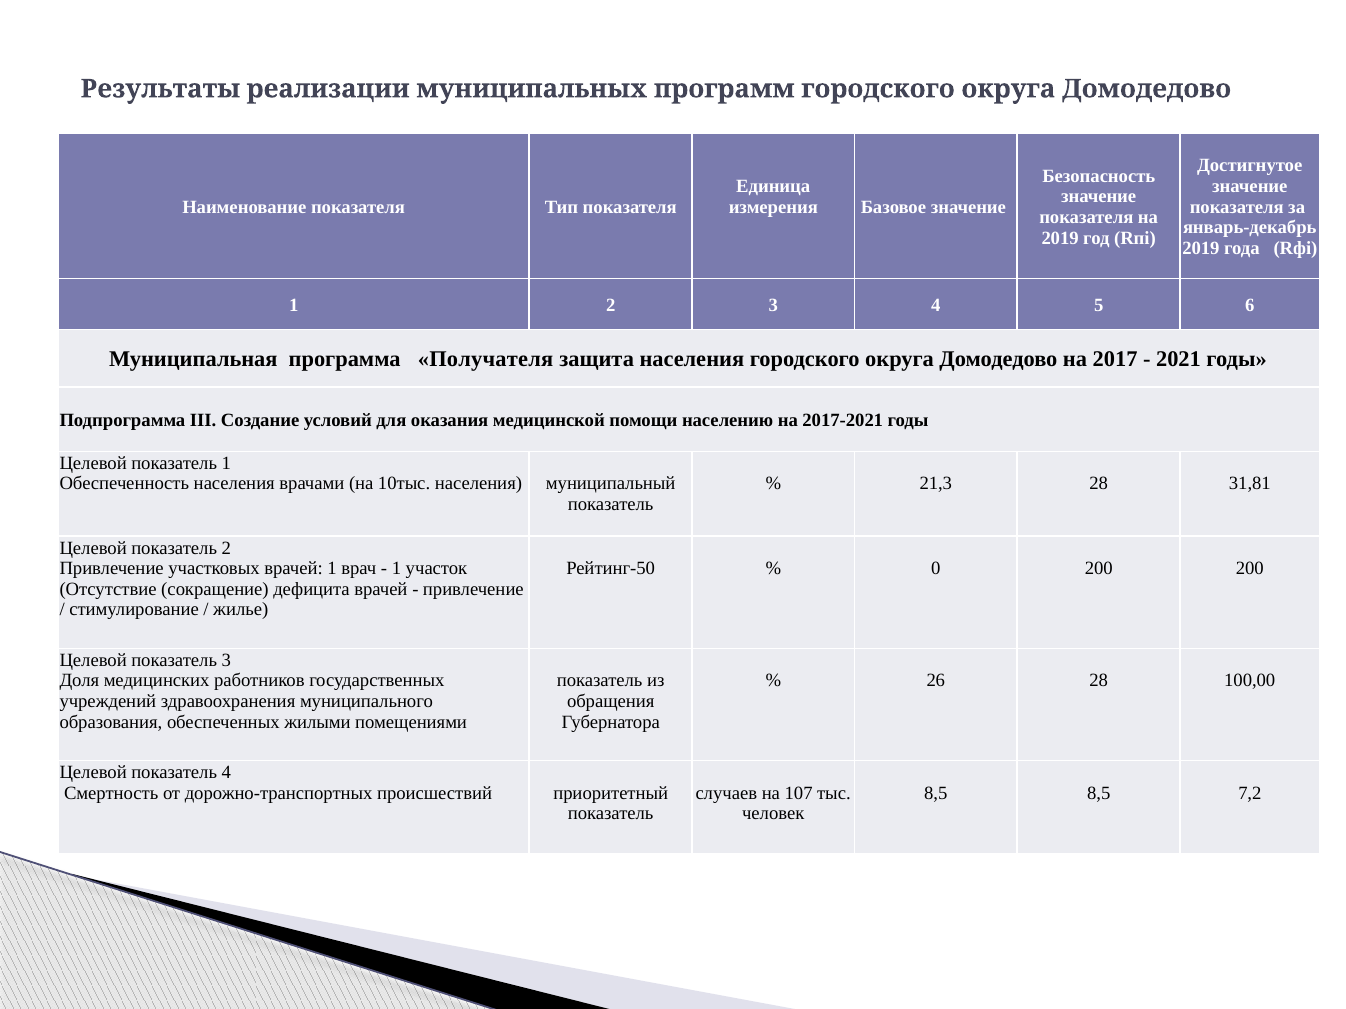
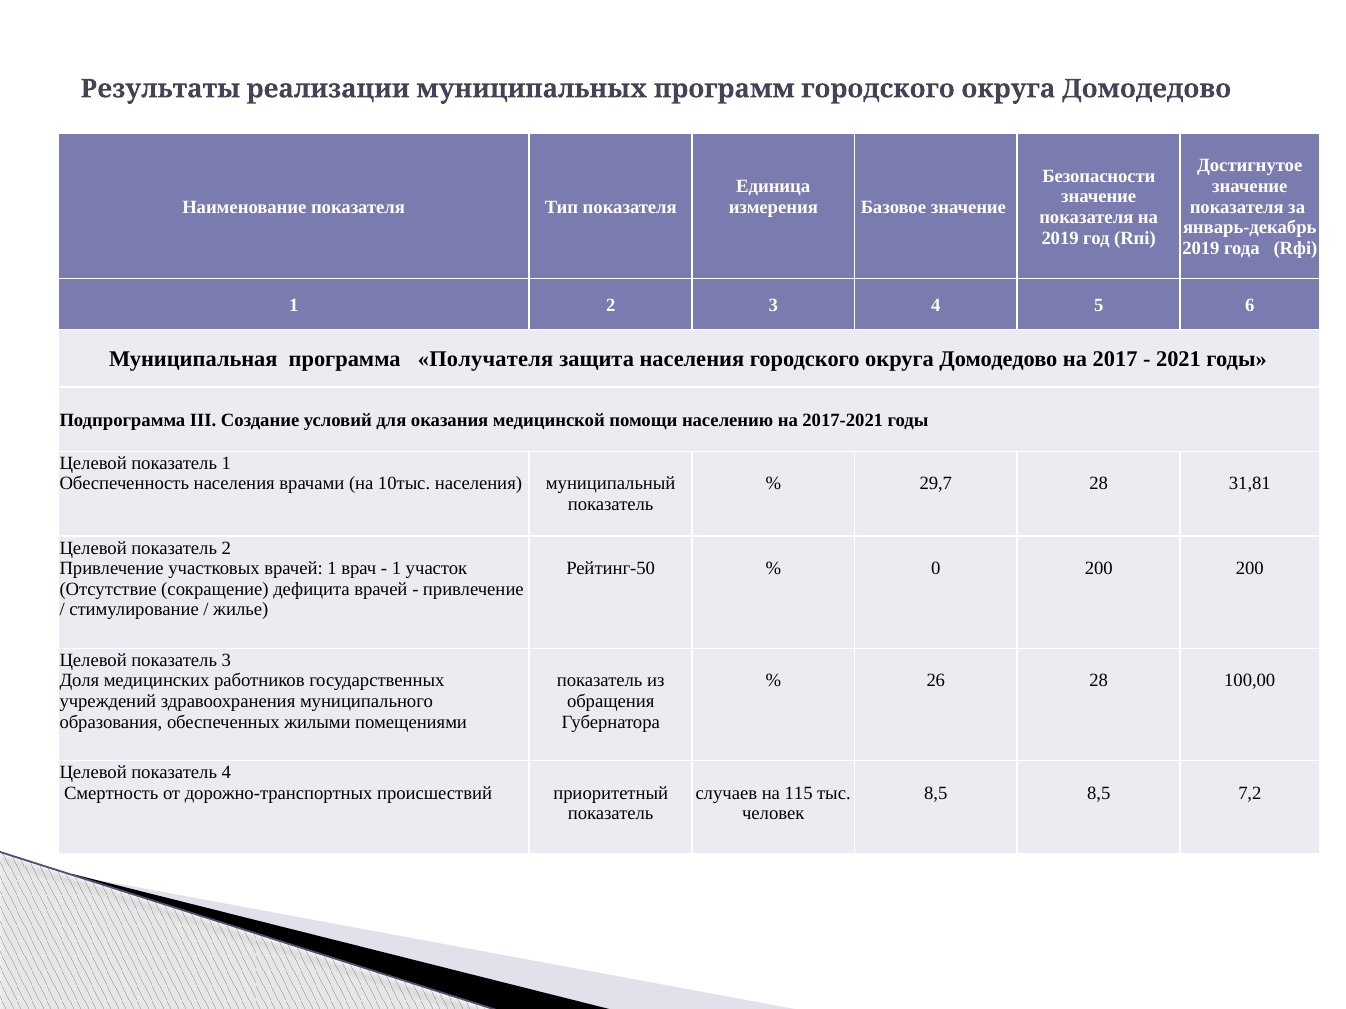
Безопасность: Безопасность -> Безопасности
21,3: 21,3 -> 29,7
107: 107 -> 115
